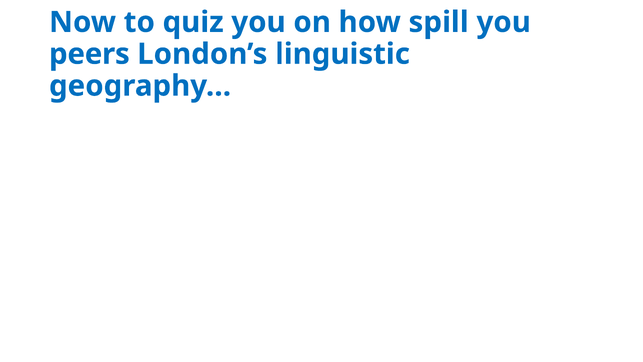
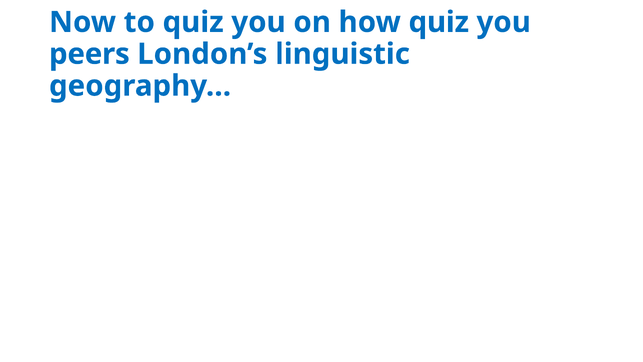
how spill: spill -> quiz
